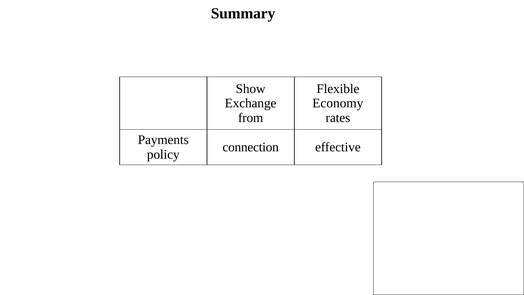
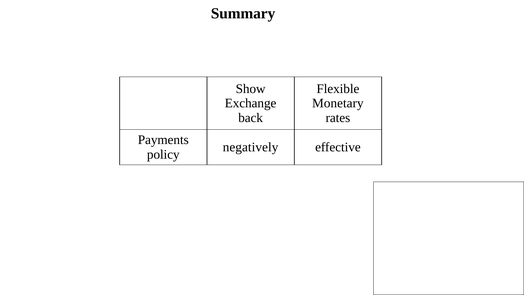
Economy: Economy -> Monetary
from: from -> back
connection: connection -> negatively
